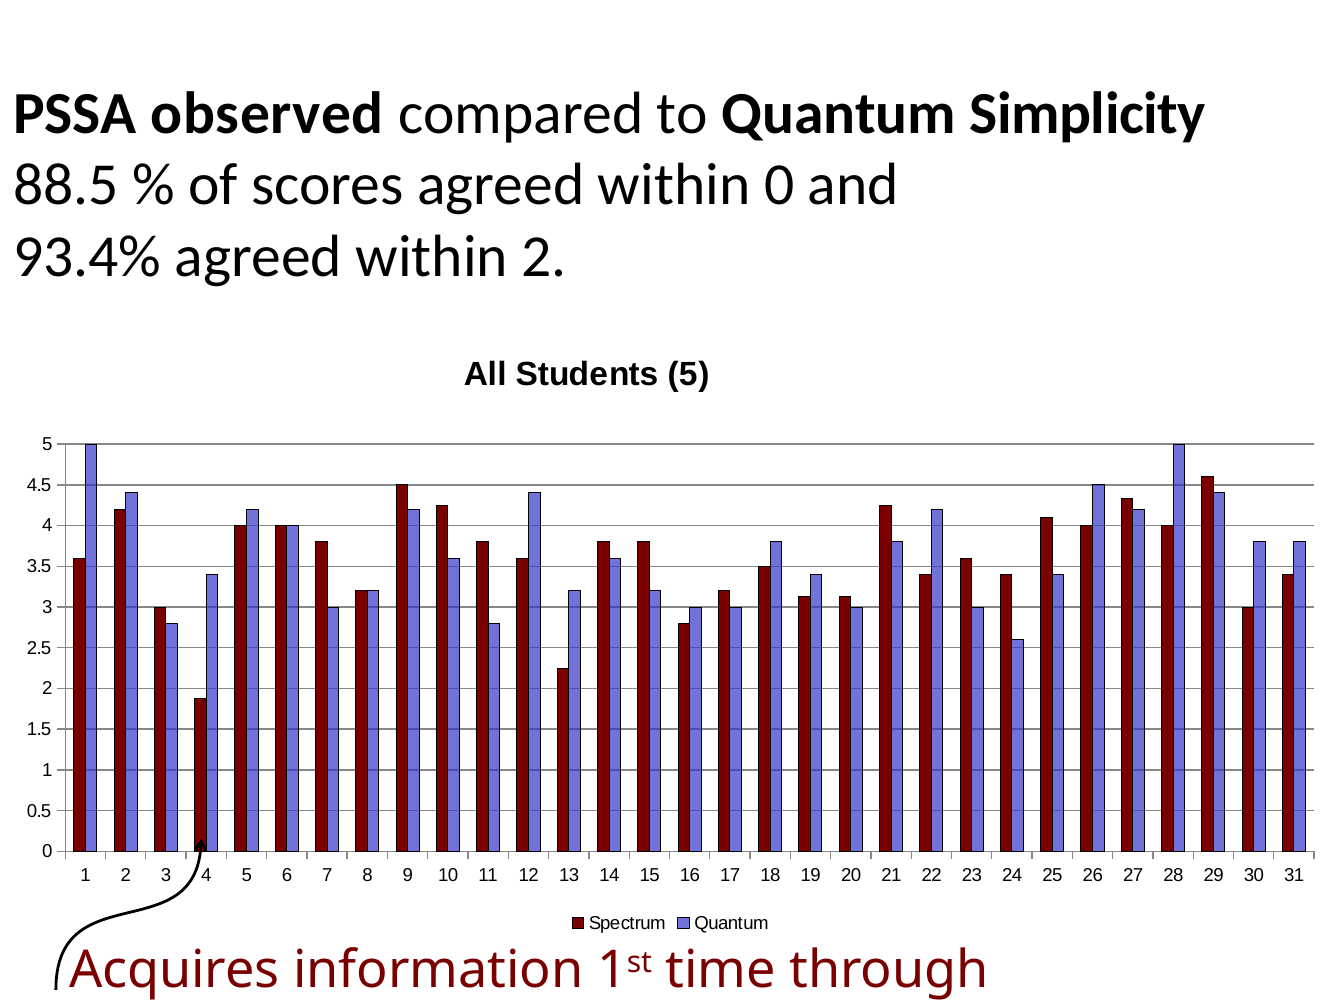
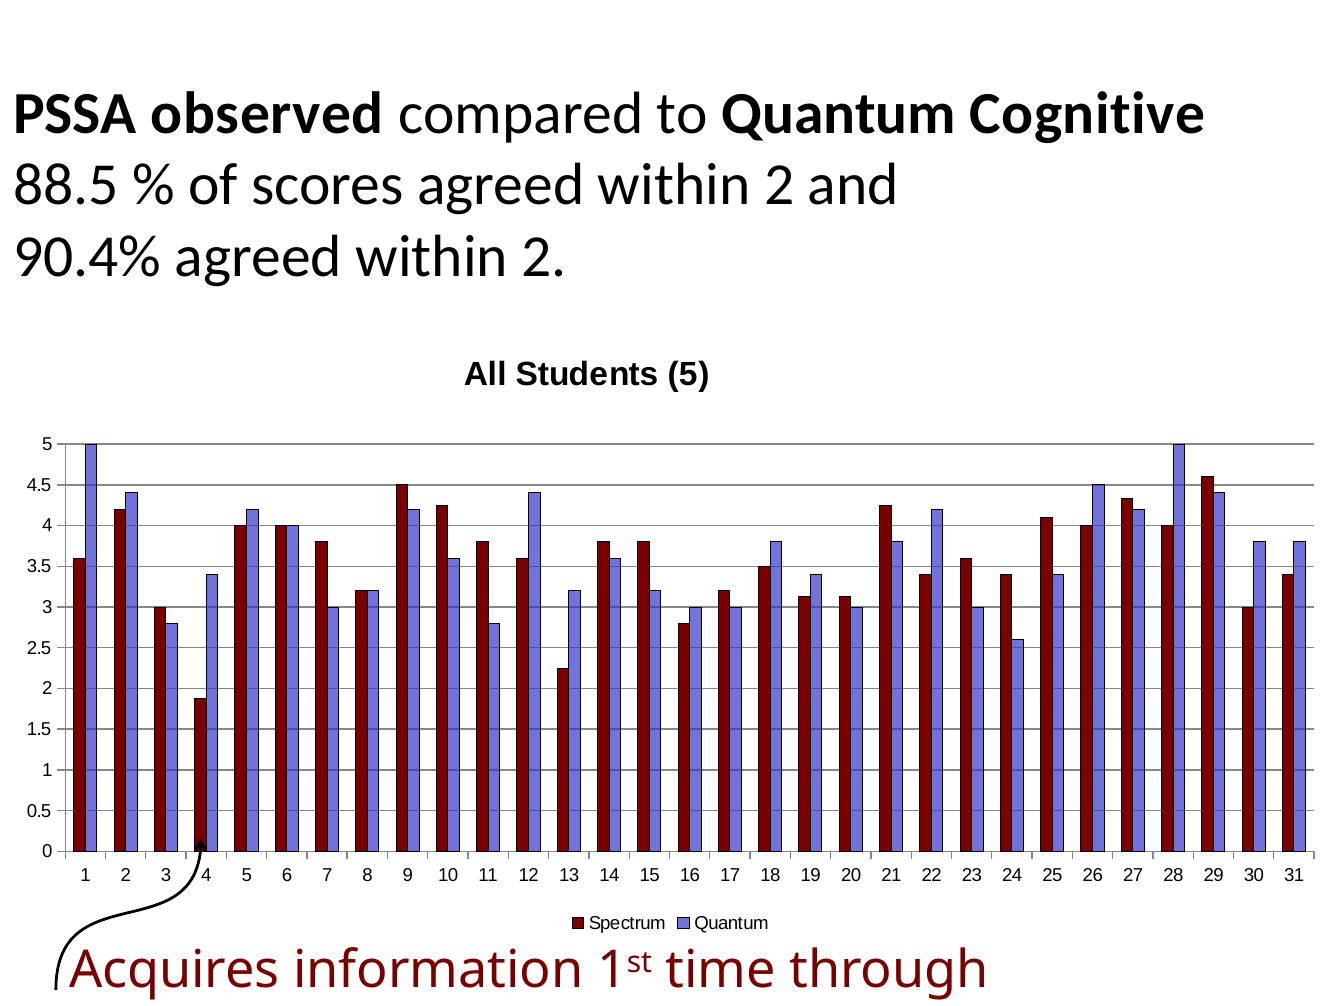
Simplicity: Simplicity -> Cognitive
scores agreed within 0: 0 -> 2
93.4%: 93.4% -> 90.4%
